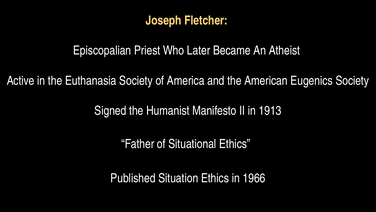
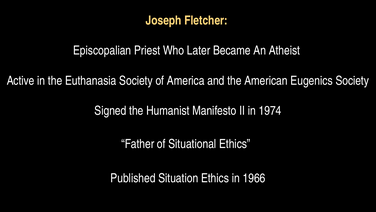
1913: 1913 -> 1974
